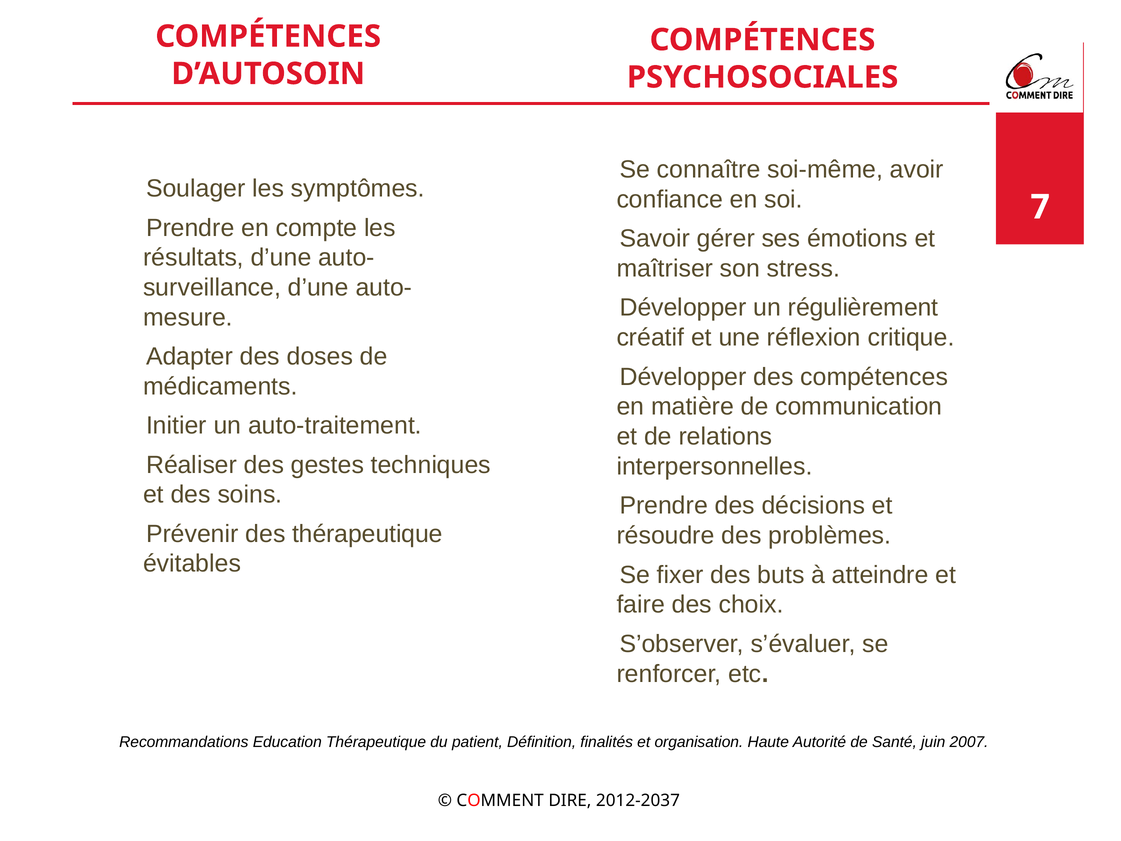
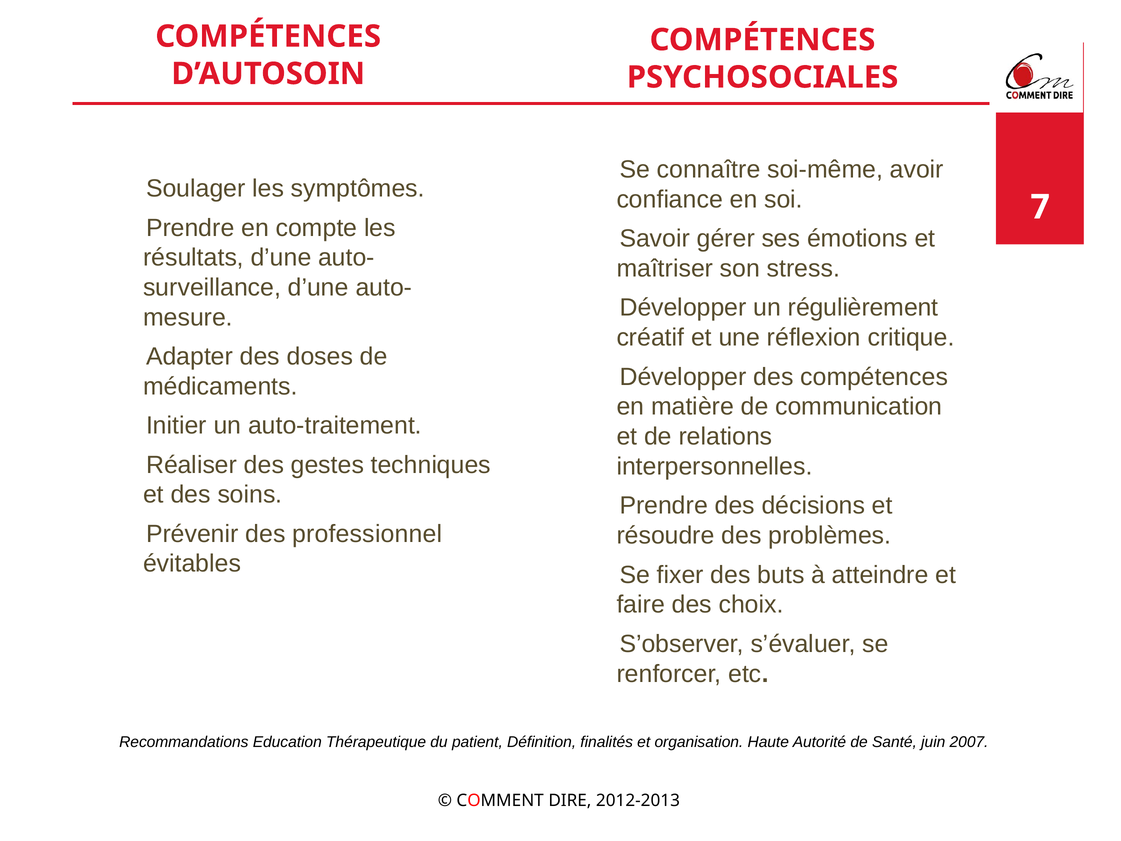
des thérapeutique: thérapeutique -> professionnel
2012-2037: 2012-2037 -> 2012-2013
